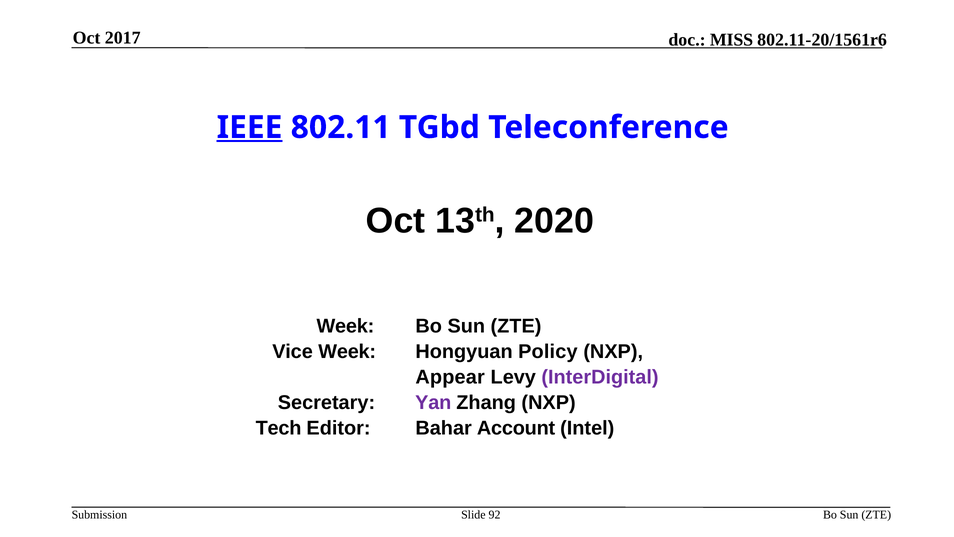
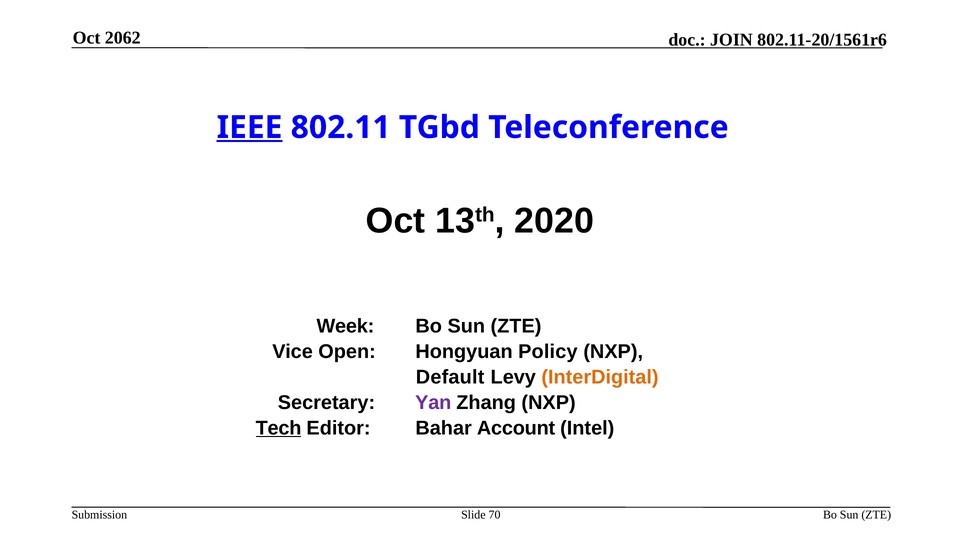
2017: 2017 -> 2062
MISS: MISS -> JOIN
Vice Week: Week -> Open
Appear: Appear -> Default
InterDigital colour: purple -> orange
Tech underline: none -> present
92: 92 -> 70
